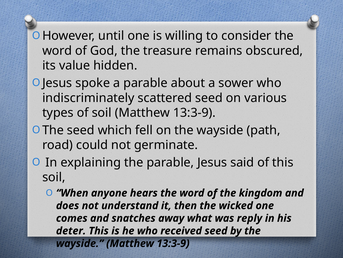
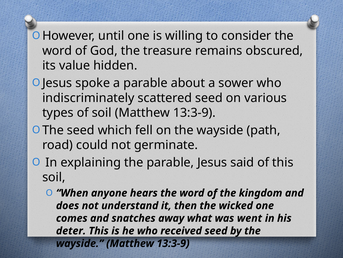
reply: reply -> went
